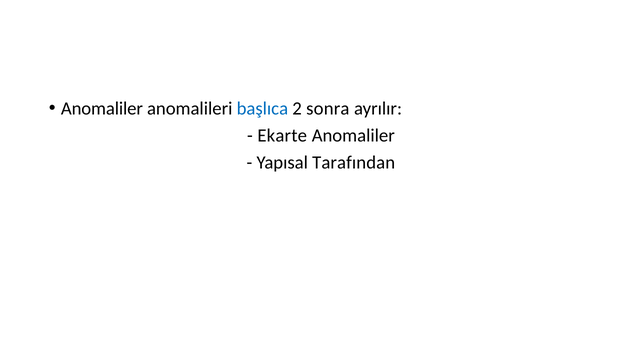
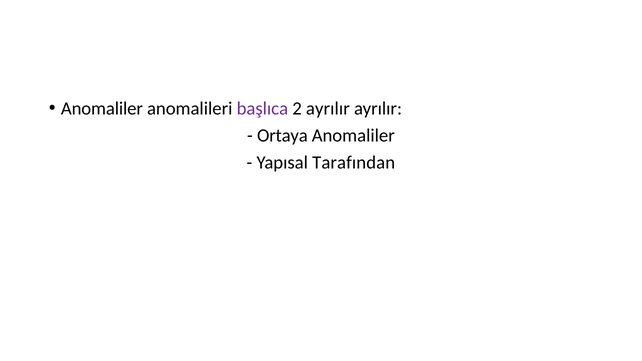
başlıca colour: blue -> purple
2 sonra: sonra -> ayrılır
Ekarte: Ekarte -> Ortaya
